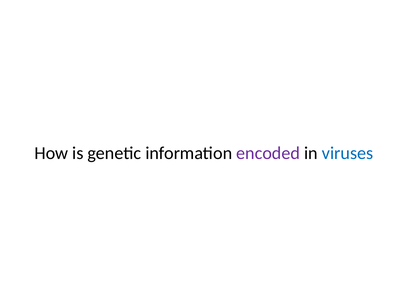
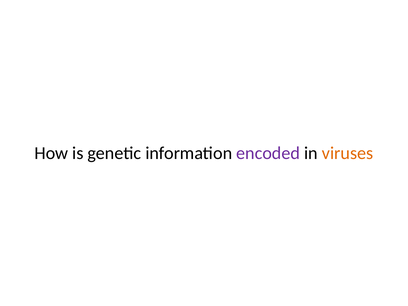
viruses colour: blue -> orange
